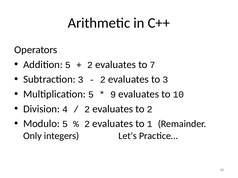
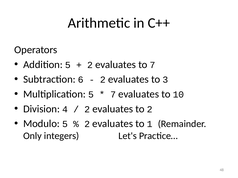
Subtraction 3: 3 -> 6
9 at (113, 95): 9 -> 7
